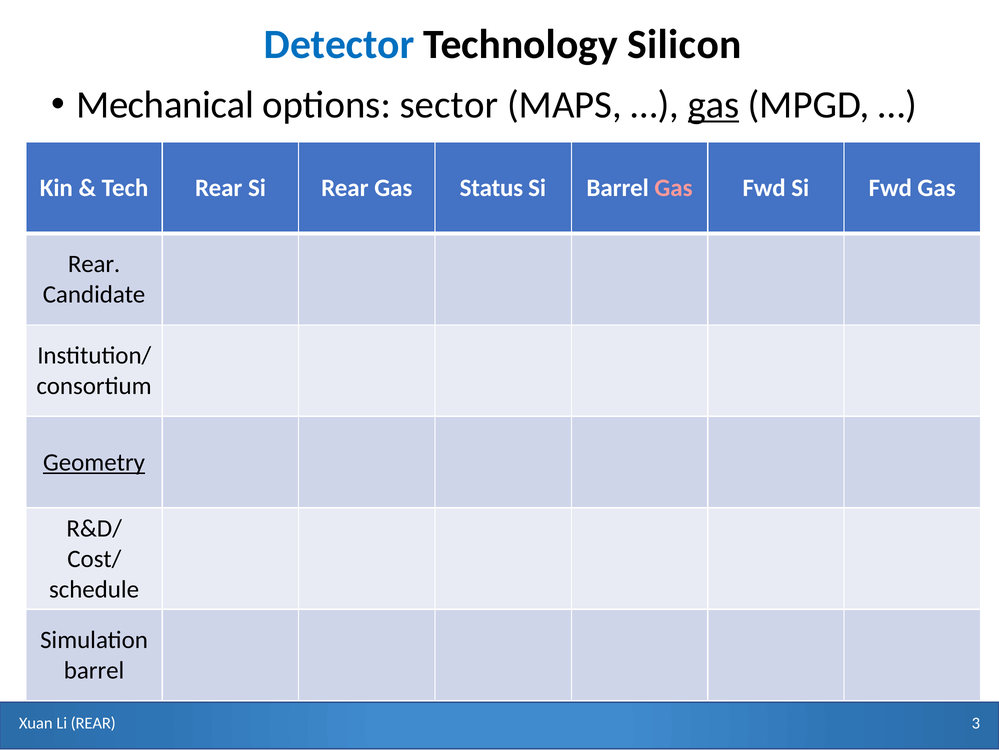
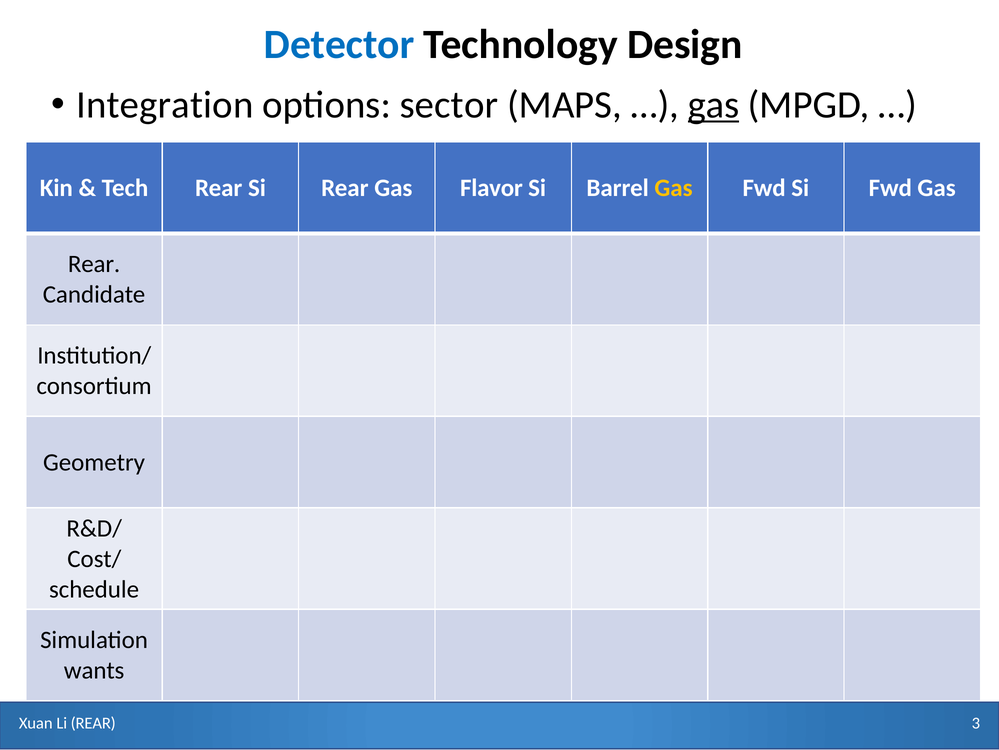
Silicon: Silicon -> Design
Mechanical: Mechanical -> Integration
Status: Status -> Flavor
Gas at (674, 188) colour: pink -> yellow
Geometry underline: present -> none
barrel at (94, 670): barrel -> wants
